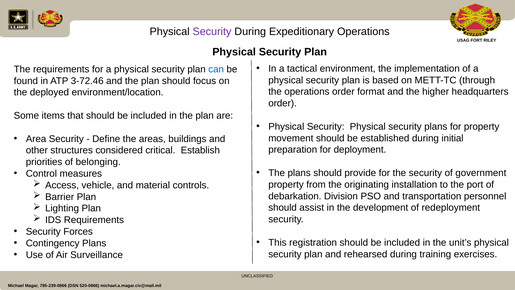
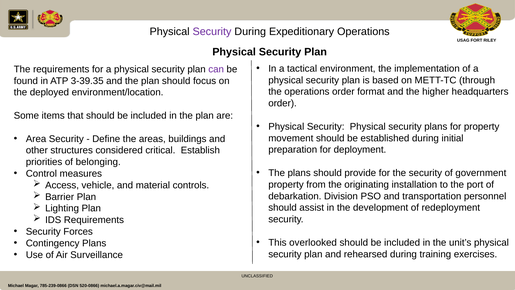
can colour: blue -> purple
3-72.46: 3-72.46 -> 3-39.35
registration: registration -> overlooked
